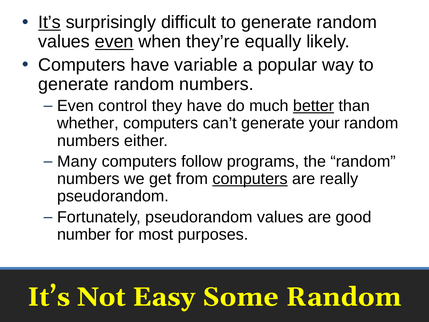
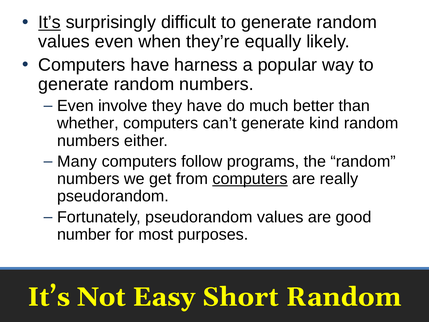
even at (114, 42) underline: present -> none
variable: variable -> harness
control: control -> involve
better underline: present -> none
your: your -> kind
Some: Some -> Short
